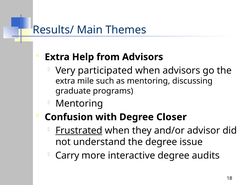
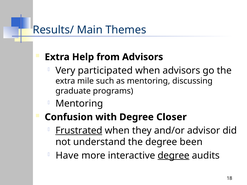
issue: issue -> been
Carry: Carry -> Have
degree at (174, 156) underline: none -> present
